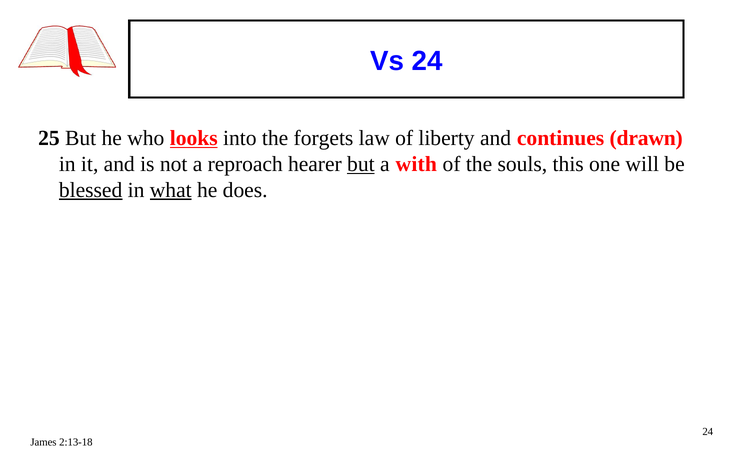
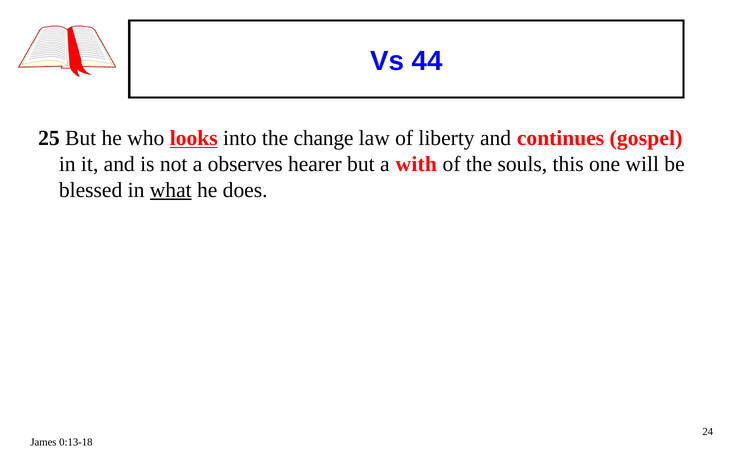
Vs 24: 24 -> 44
forgets: forgets -> change
drawn: drawn -> gospel
reproach: reproach -> observes
but at (361, 164) underline: present -> none
blessed underline: present -> none
2:13-18: 2:13-18 -> 0:13-18
